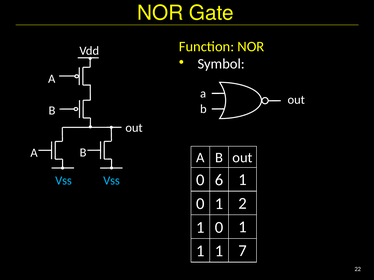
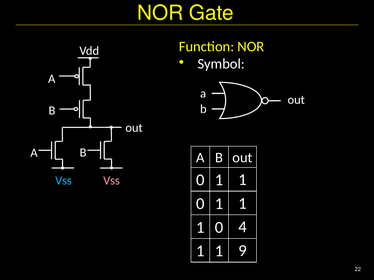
6 at (219, 180): 6 -> 1
Vss at (111, 181) colour: light blue -> pink
2 at (243, 204): 2 -> 1
1 at (243, 227): 1 -> 4
7: 7 -> 9
